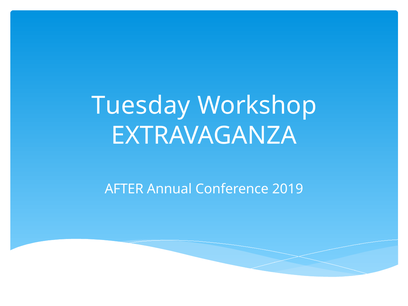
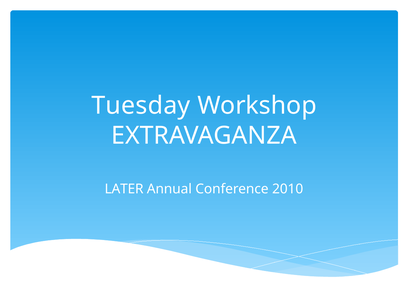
AFTER: AFTER -> LATER
2019: 2019 -> 2010
